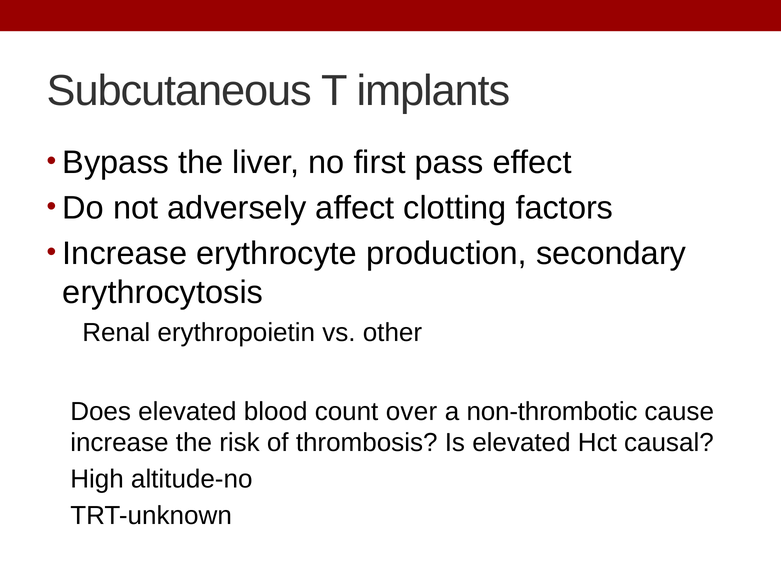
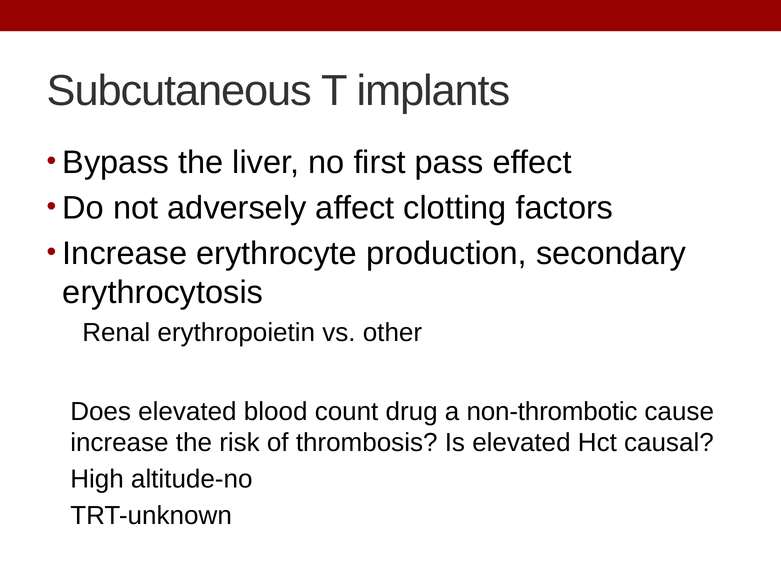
over: over -> drug
